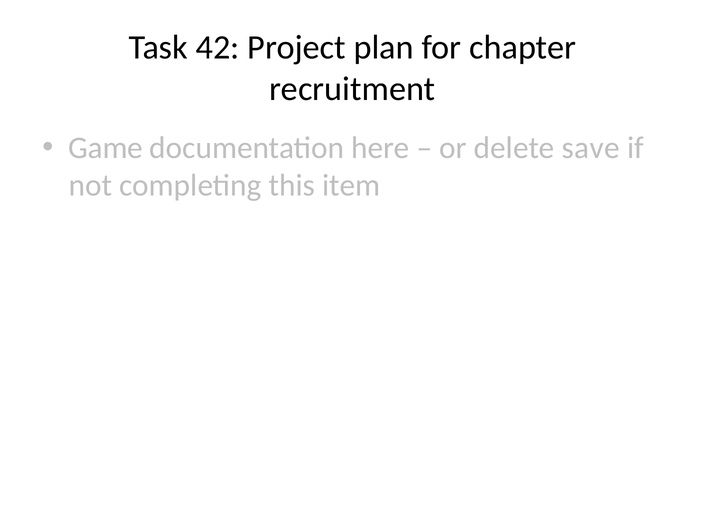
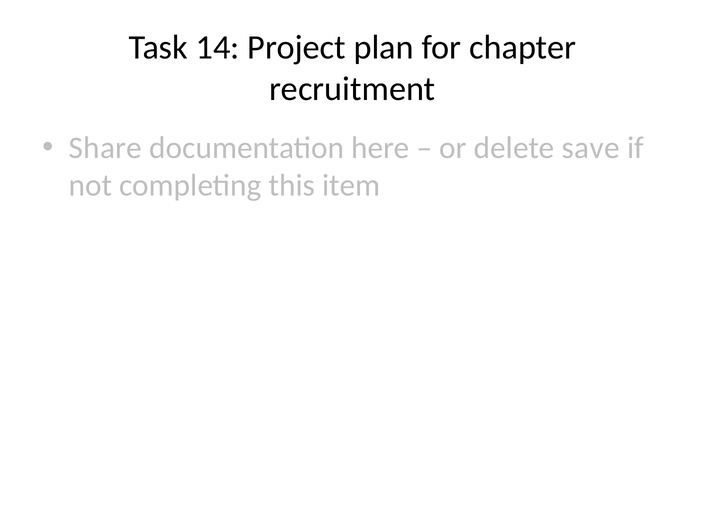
42: 42 -> 14
Game: Game -> Share
